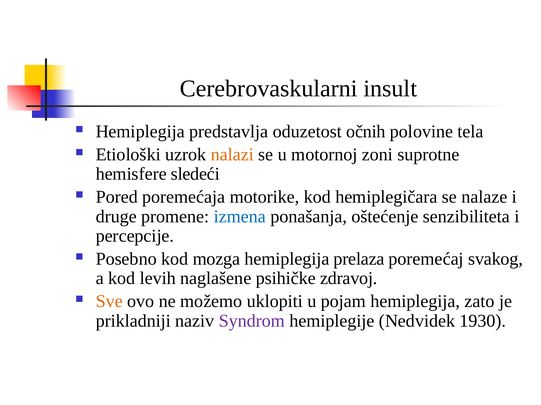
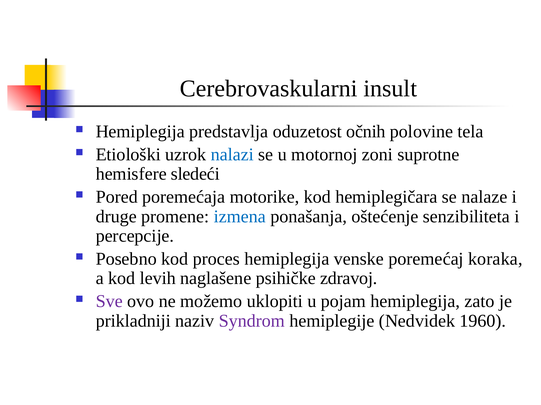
nalazi colour: orange -> blue
mozga: mozga -> proces
prelaza: prelaza -> venske
svakog: svakog -> koraka
Sve colour: orange -> purple
1930: 1930 -> 1960
